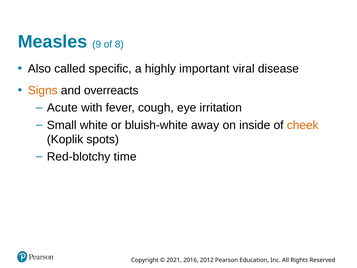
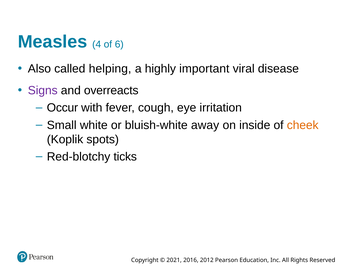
9: 9 -> 4
8: 8 -> 6
specific: specific -> helping
Signs colour: orange -> purple
Acute: Acute -> Occur
time: time -> ticks
